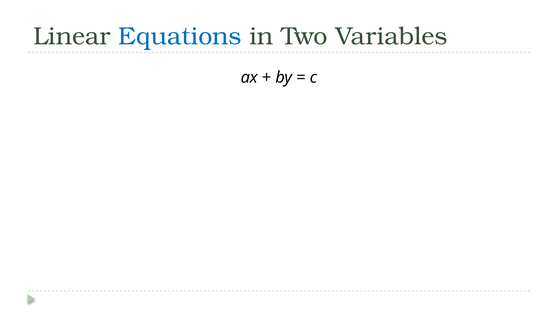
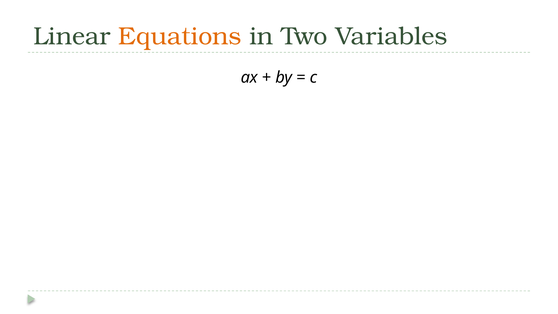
Equations colour: blue -> orange
